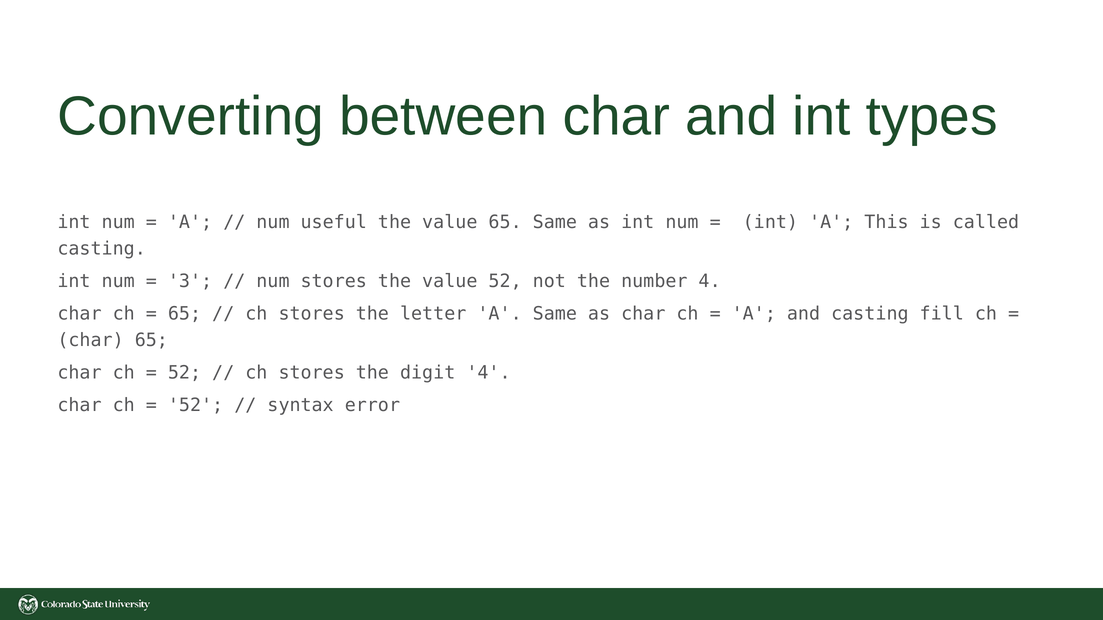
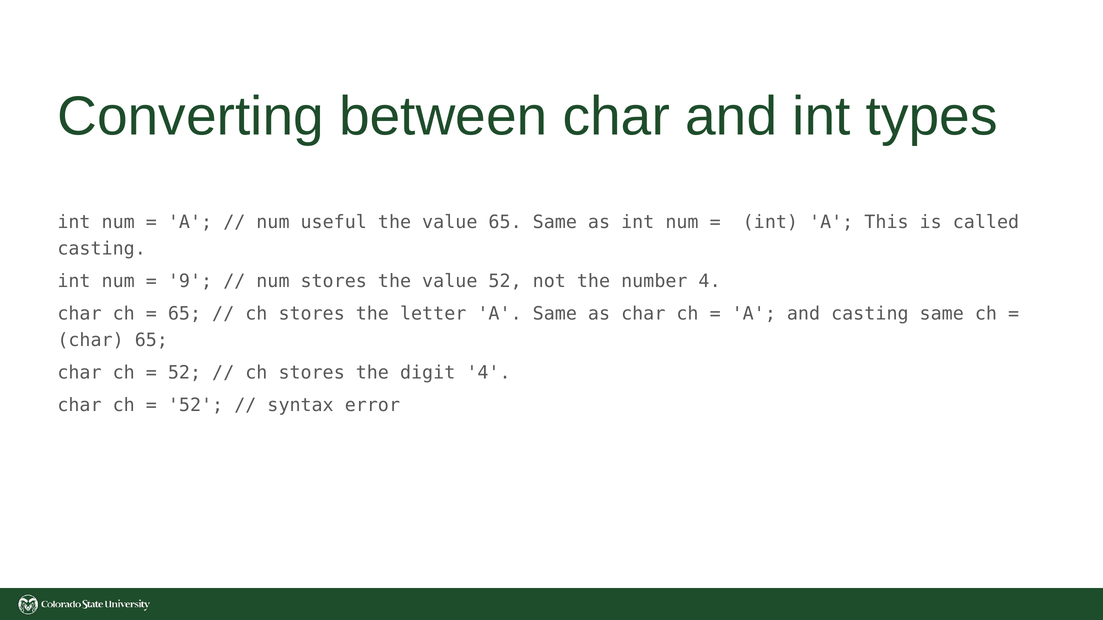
3: 3 -> 9
casting fill: fill -> same
